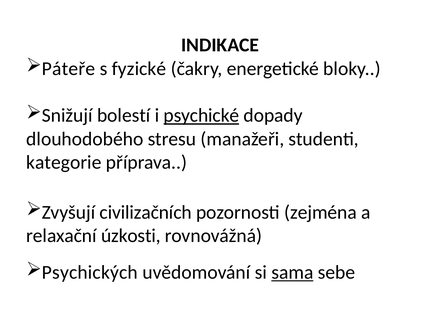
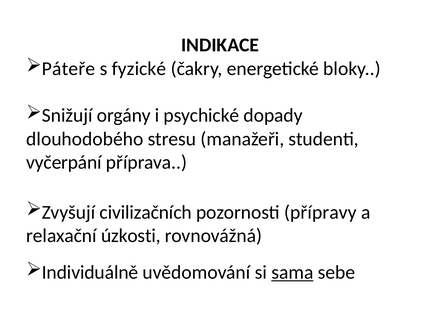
bolestí: bolestí -> orgány
psychické underline: present -> none
kategorie: kategorie -> vyčerpání
zejména: zejména -> přípravy
Psychických: Psychických -> Individuálně
